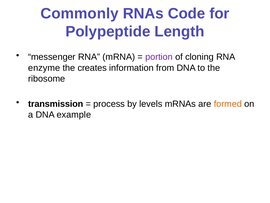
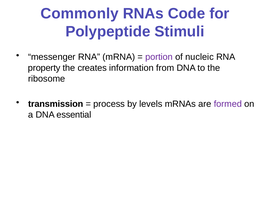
Length: Length -> Stimuli
cloning: cloning -> nucleic
enzyme: enzyme -> property
formed colour: orange -> purple
example: example -> essential
